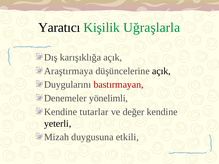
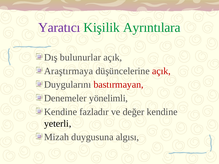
Yaratıcı colour: black -> purple
Uğraşlarla: Uğraşlarla -> Ayrıntılara
karışıklığa: karışıklığa -> bulunurlar
açık at (161, 71) colour: black -> red
tutarlar: tutarlar -> fazladır
etkili: etkili -> algısı
